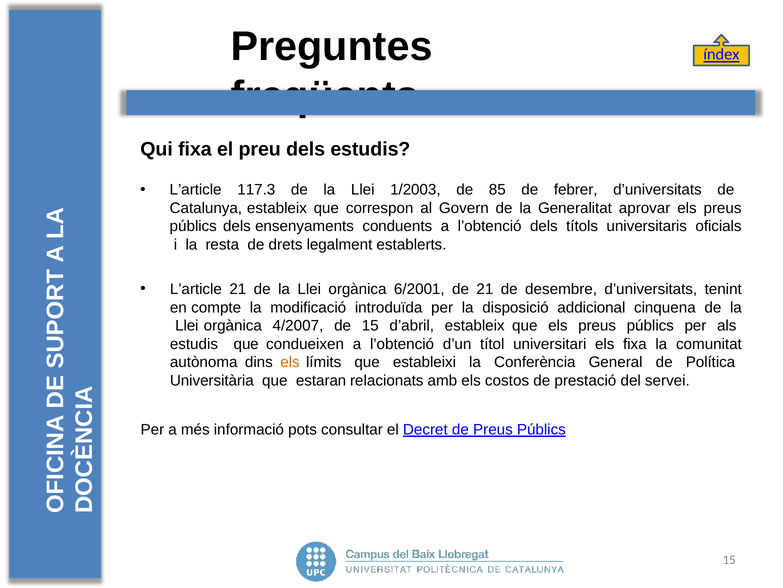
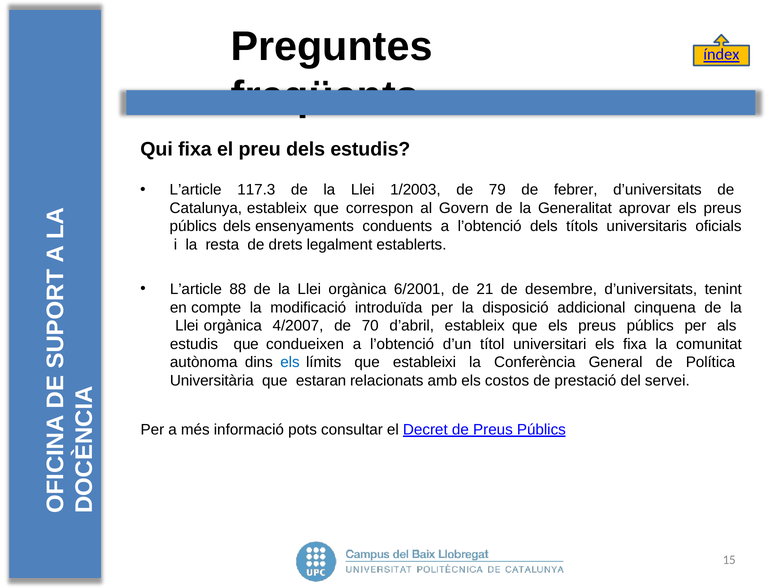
85: 85 -> 79
L’article 21: 21 -> 88
de 15: 15 -> 70
els at (290, 362) colour: orange -> blue
